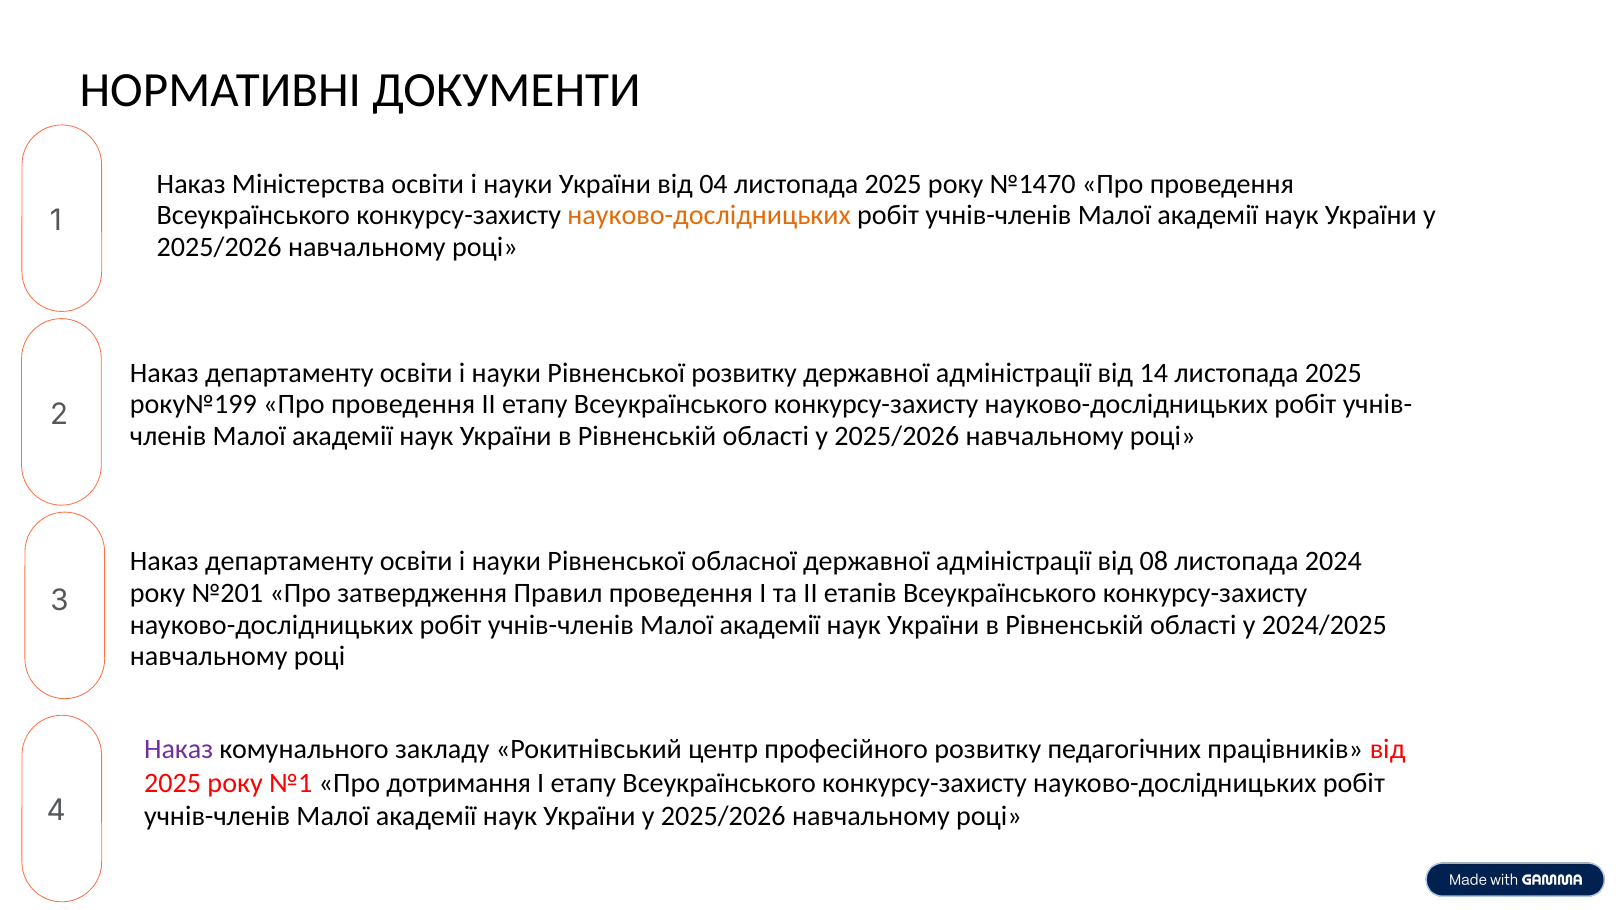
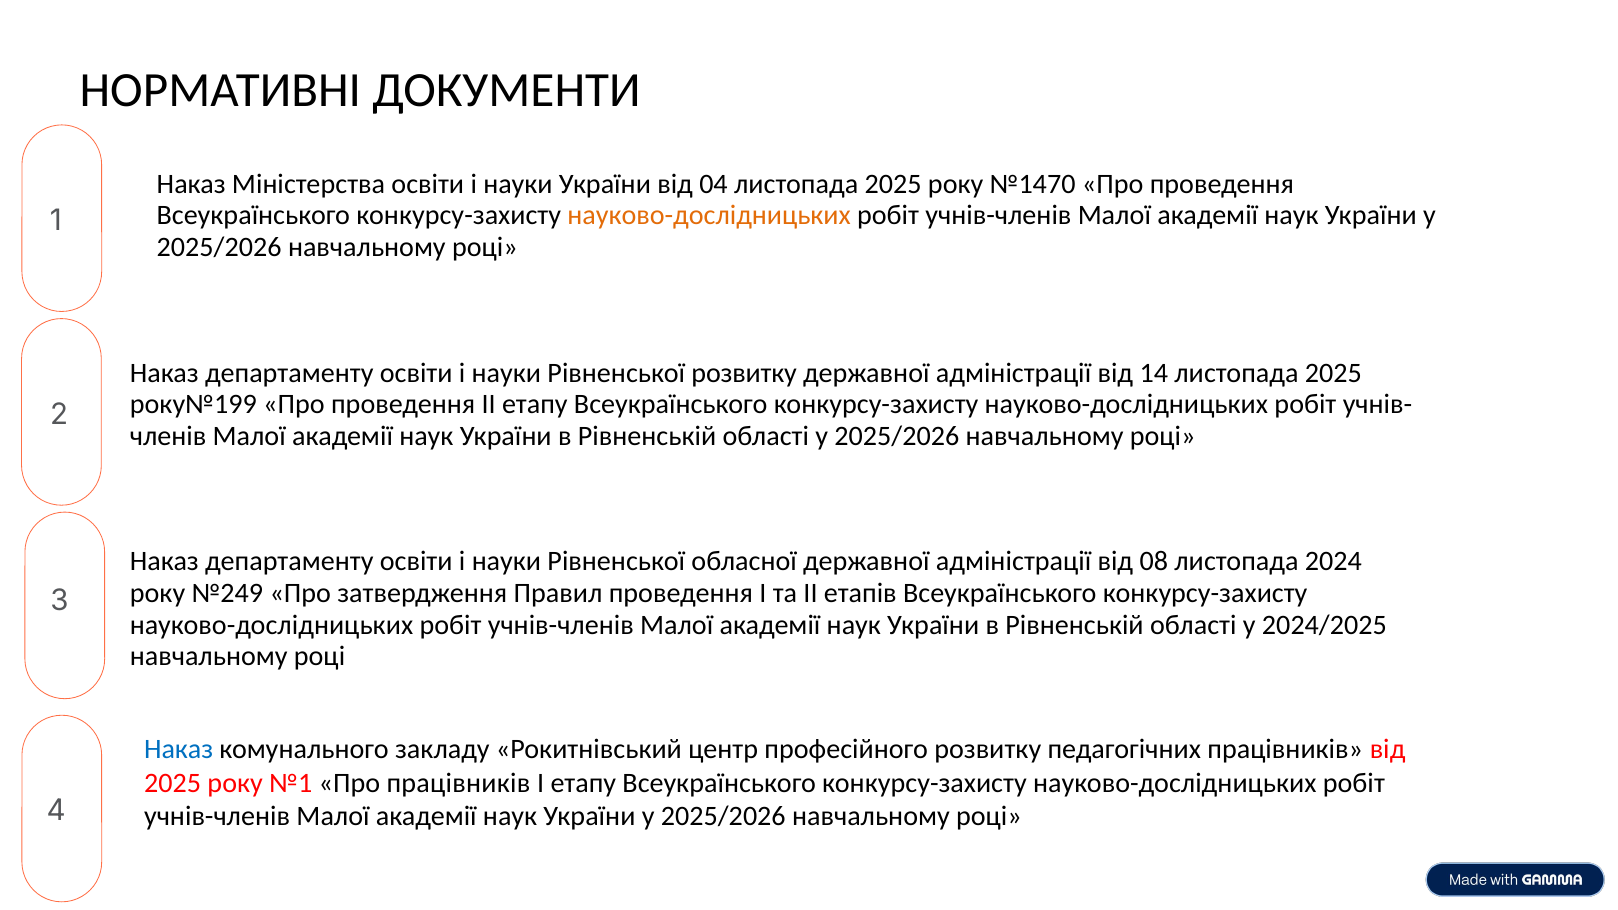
№201: №201 -> №249
Наказ at (179, 749) colour: purple -> blue
Про дотримання: дотримання -> працівників
